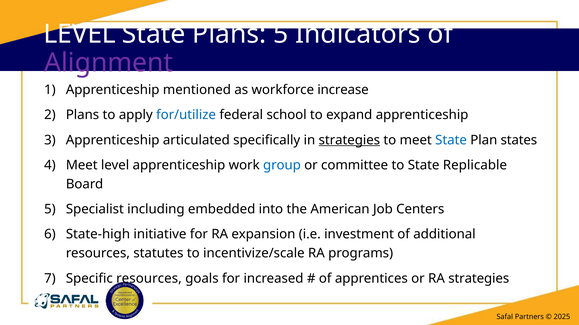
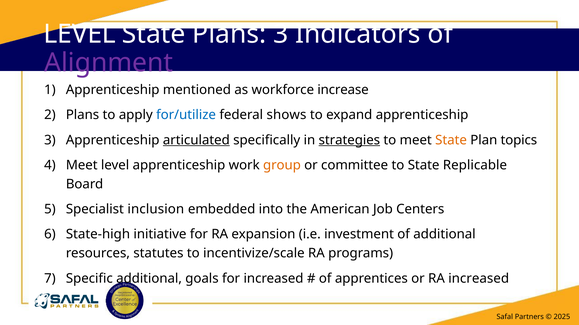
Plans 5: 5 -> 3
school: school -> shows
articulated underline: none -> present
State at (451, 140) colour: blue -> orange
states: states -> topics
group colour: blue -> orange
including: including -> inclusion
Specific resources: resources -> additional
RA strategies: strategies -> increased
